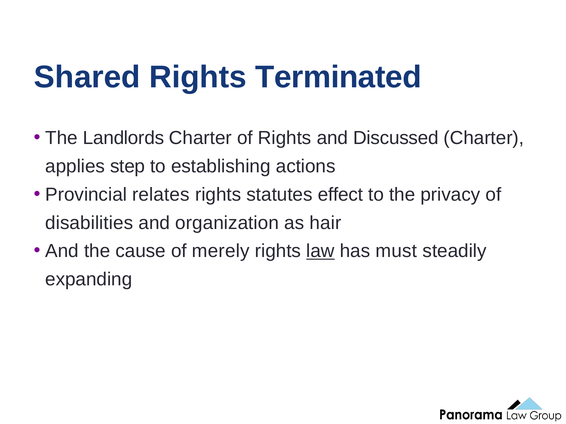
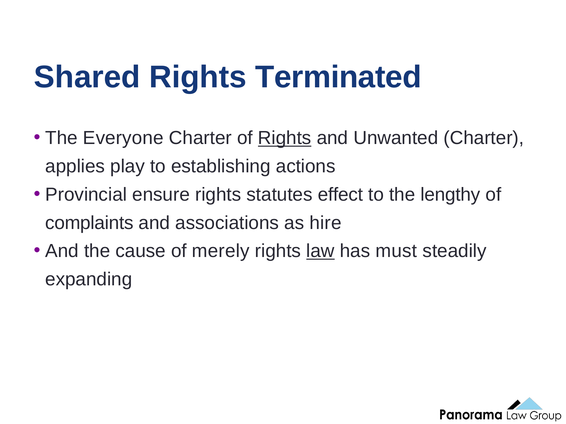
Landlords: Landlords -> Everyone
Rights at (285, 138) underline: none -> present
Discussed: Discussed -> Unwanted
step: step -> play
relates: relates -> ensure
privacy: privacy -> lengthy
disabilities: disabilities -> complaints
organization: organization -> associations
hair: hair -> hire
